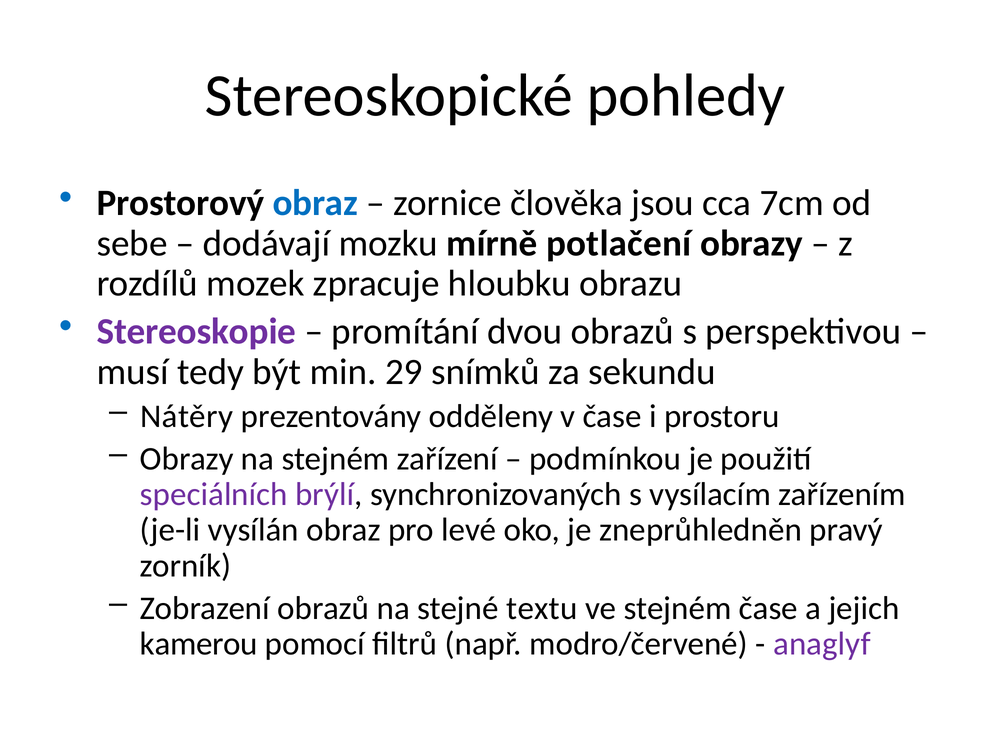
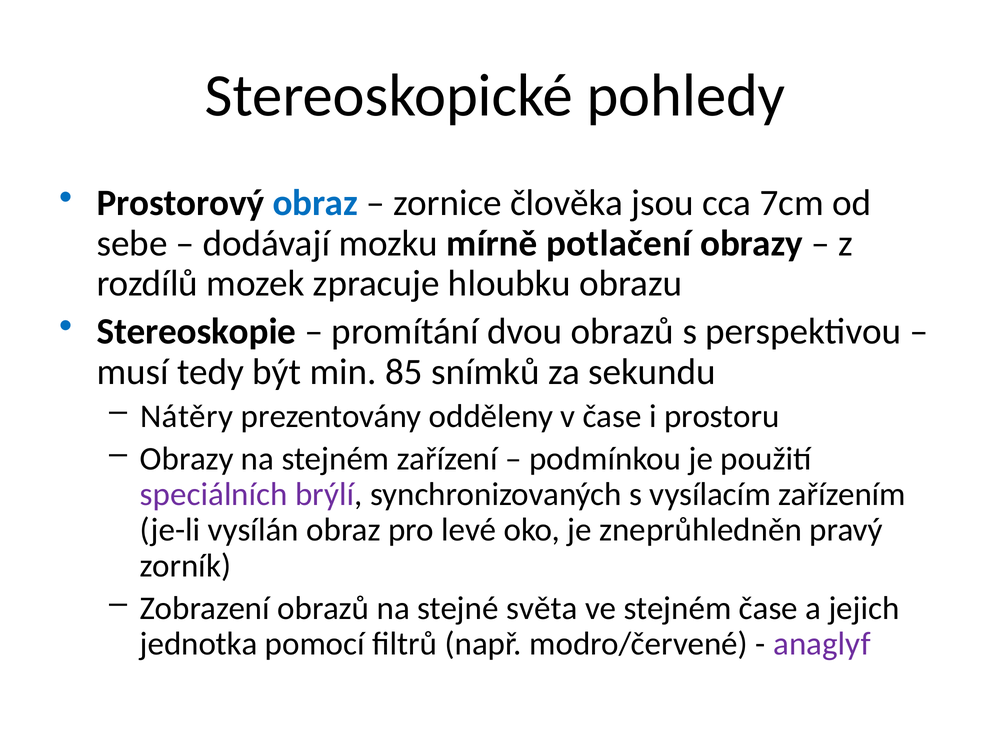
Stereoskopie colour: purple -> black
29: 29 -> 85
textu: textu -> světa
kamerou: kamerou -> jednotka
